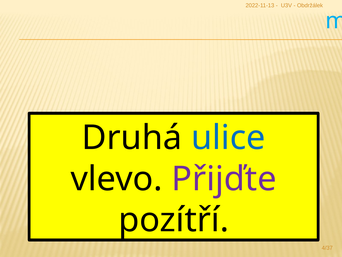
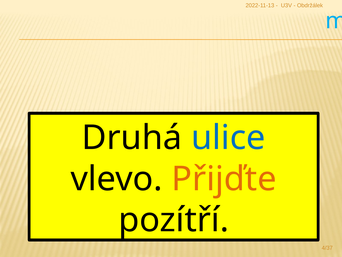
Přijďte colour: purple -> orange
